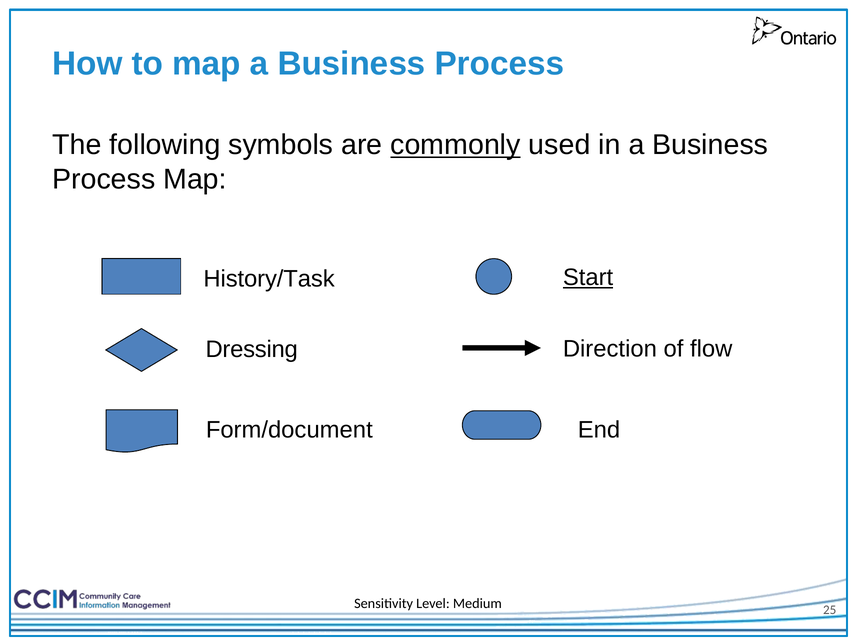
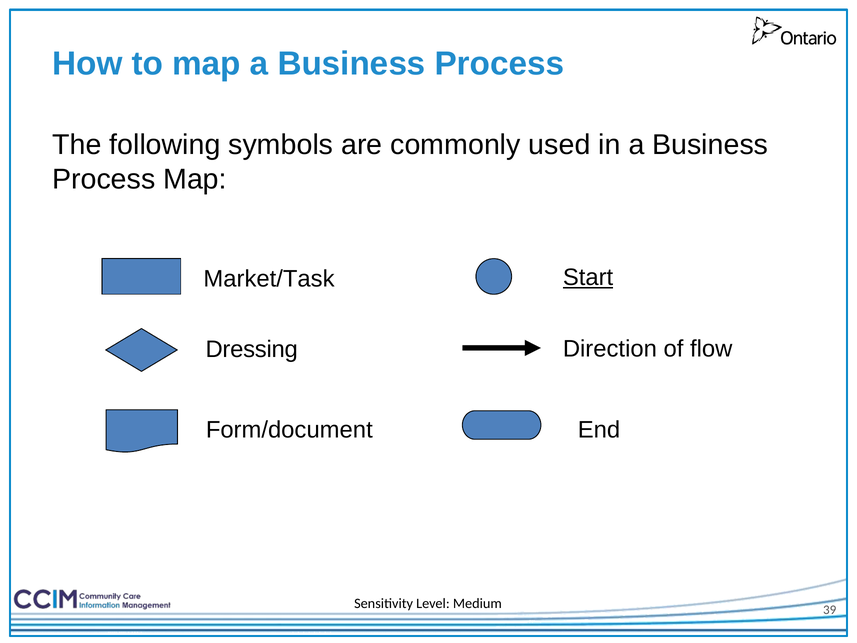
commonly underline: present -> none
History/Task: History/Task -> Market/Task
25: 25 -> 39
